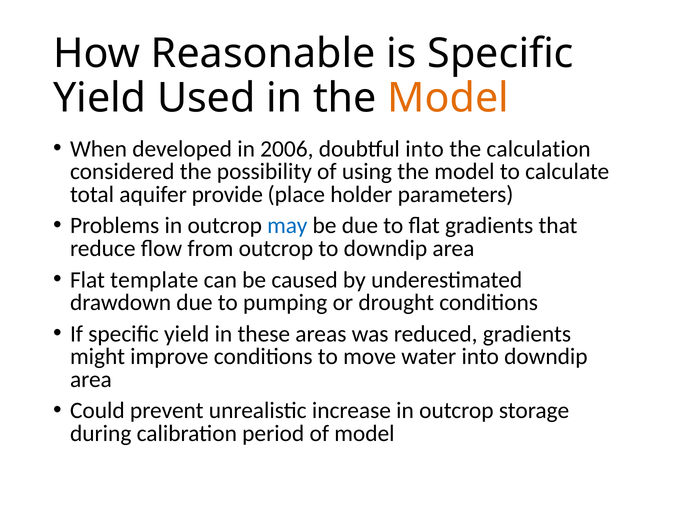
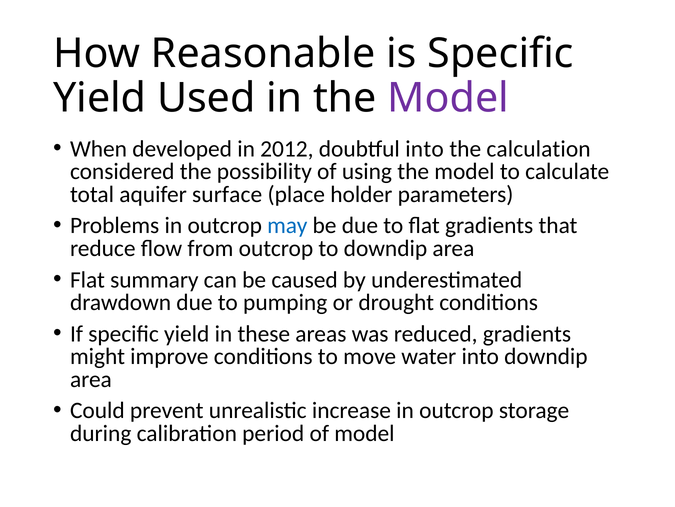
Model at (448, 98) colour: orange -> purple
2006: 2006 -> 2012
provide: provide -> surface
template: template -> summary
